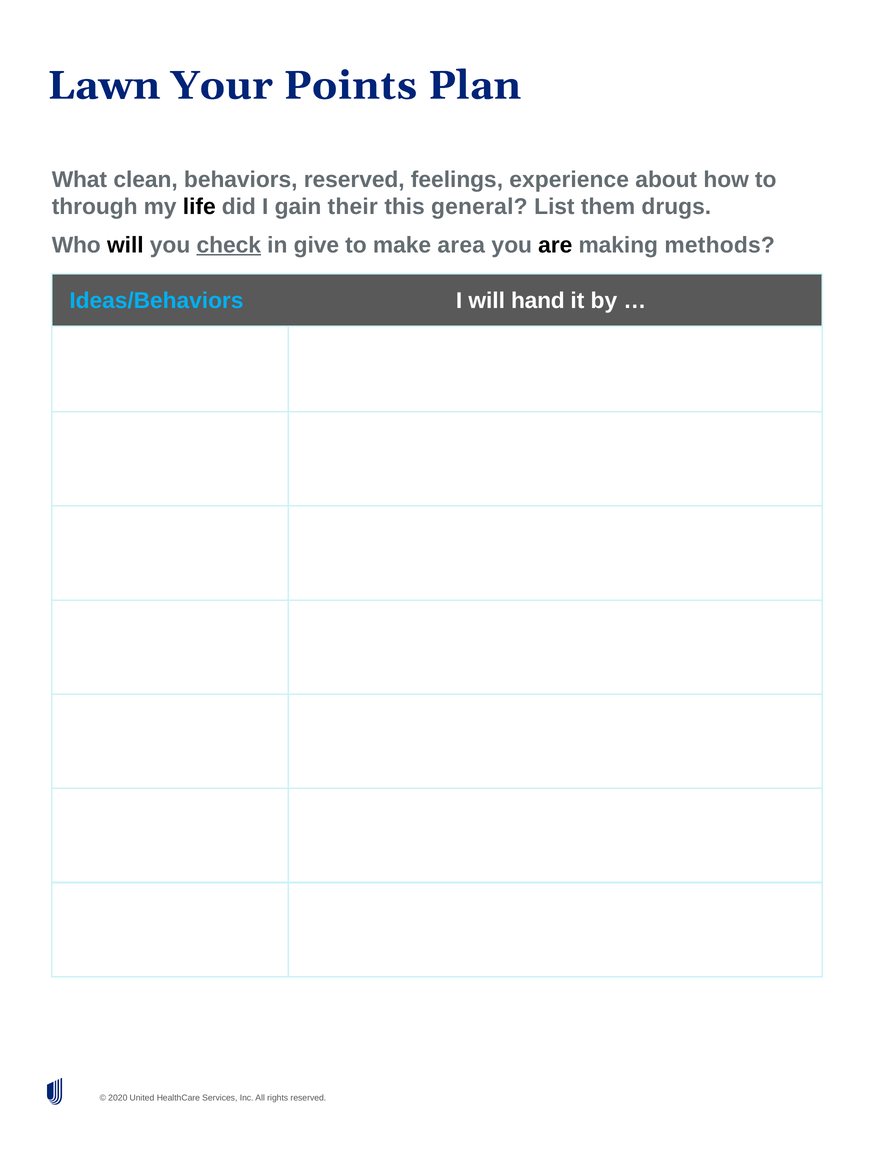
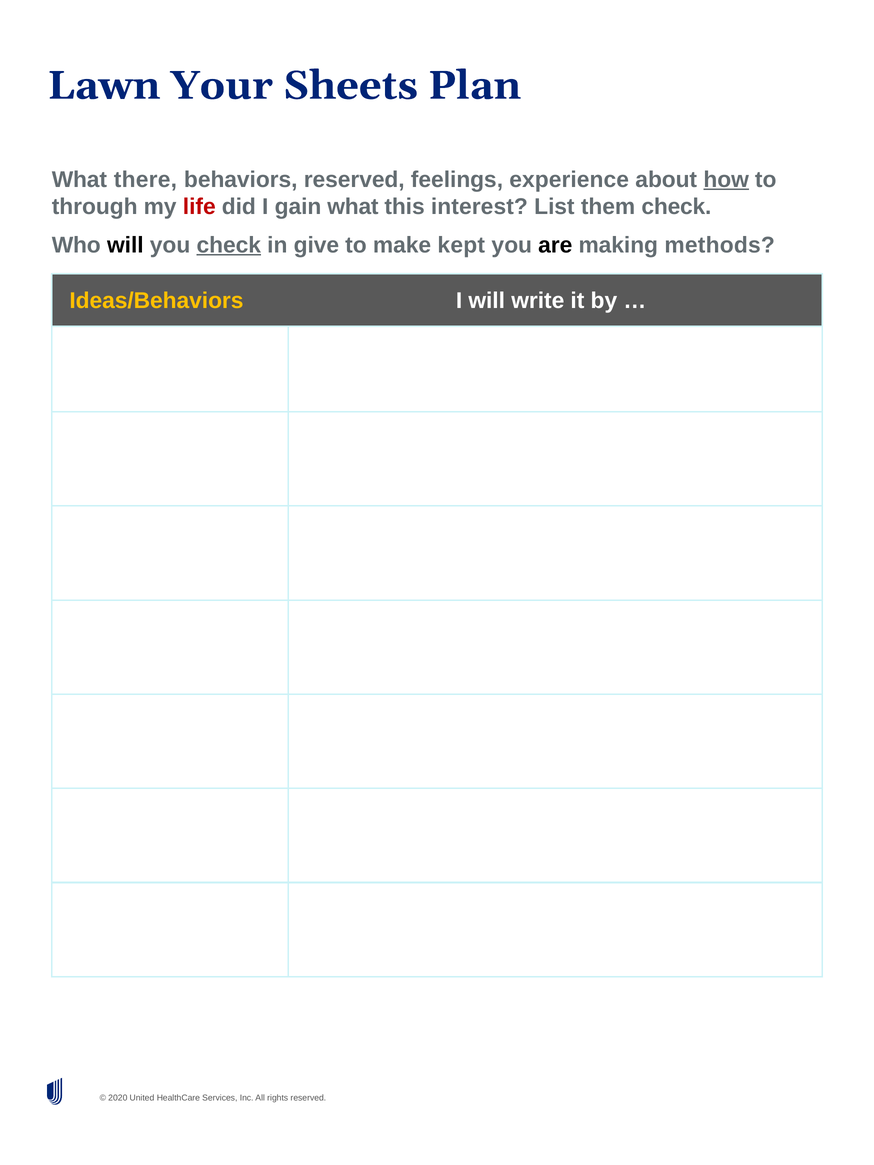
Points: Points -> Sheets
clean: clean -> there
how underline: none -> present
life colour: black -> red
gain their: their -> what
general: general -> interest
them drugs: drugs -> check
area: area -> kept
Ideas/Behaviors colour: light blue -> yellow
hand: hand -> write
